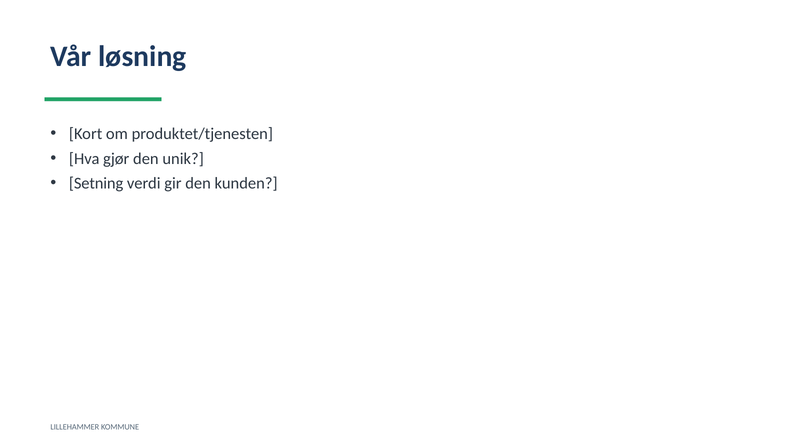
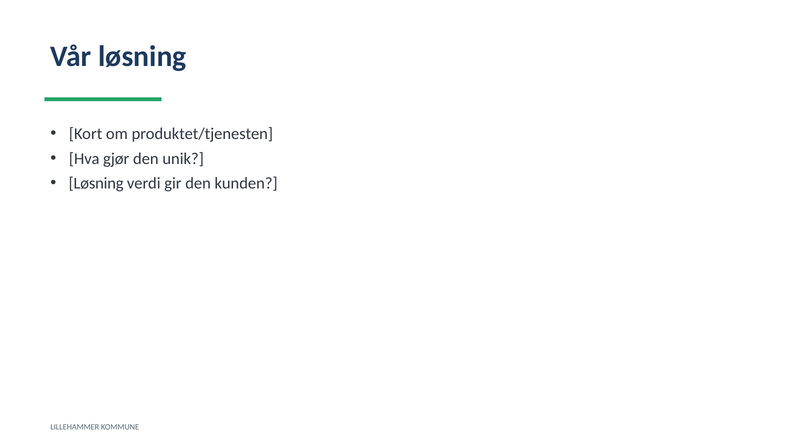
Setning at (96, 184): Setning -> Løsning
